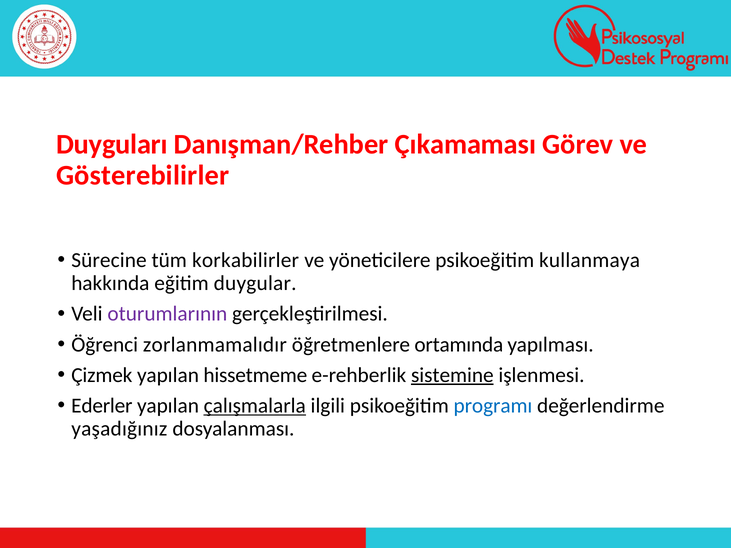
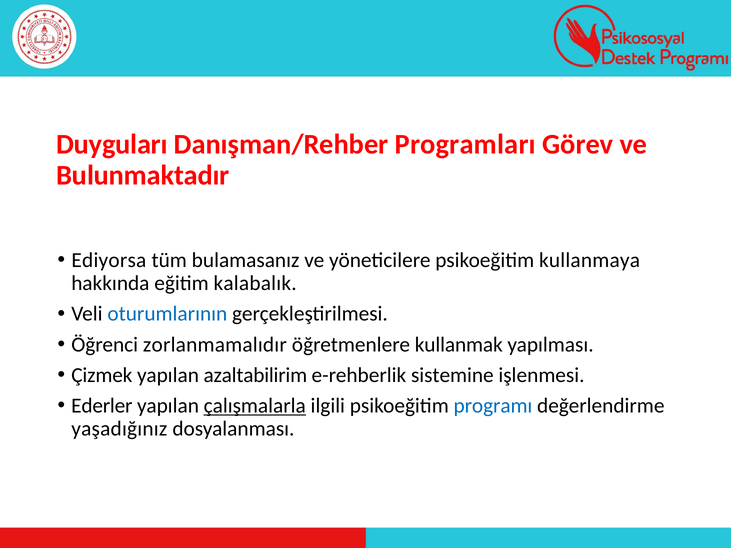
Çıkamaması: Çıkamaması -> Programları
Gösterebilirler: Gösterebilirler -> Bulunmaktadır
Sürecine: Sürecine -> Ediyorsa
korkabilirler: korkabilirler -> bulamasanız
duygular: duygular -> kalabalık
oturumlarının colour: purple -> blue
ortamında: ortamında -> kullanmak
hissetmeme: hissetmeme -> azaltabilirim
sistemine underline: present -> none
